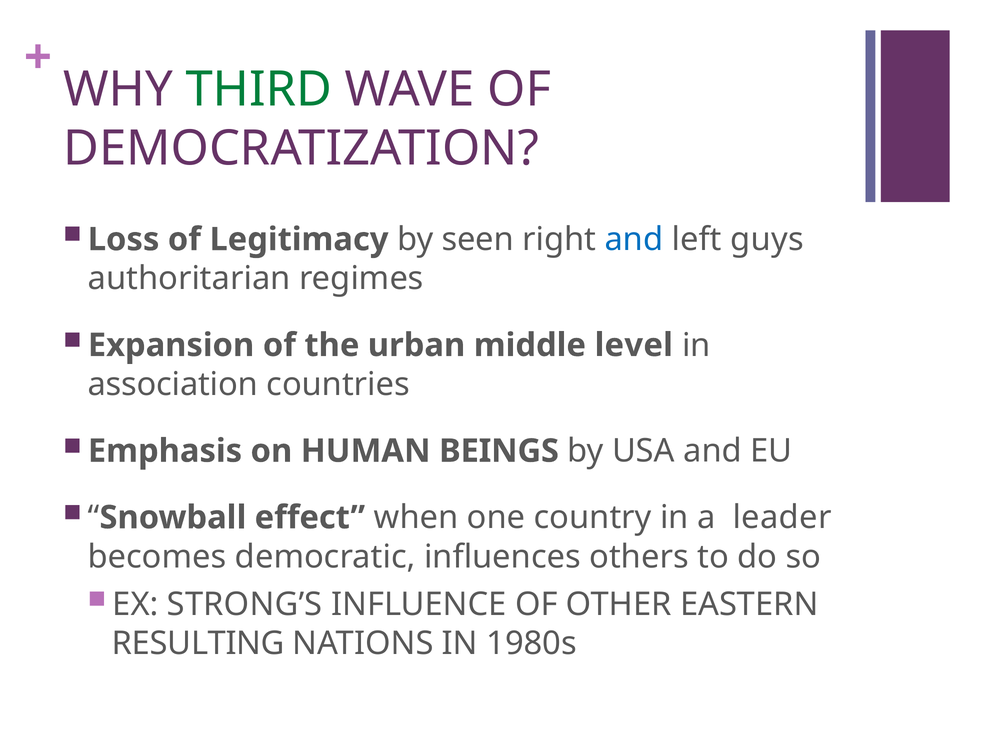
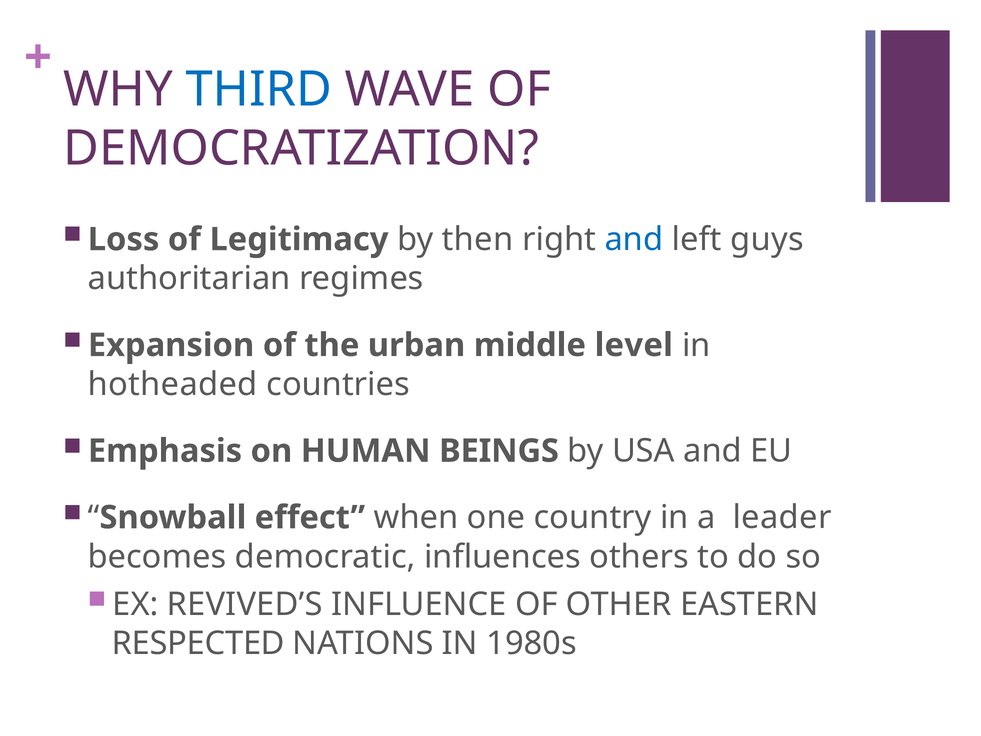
THIRD colour: green -> blue
seen: seen -> then
association: association -> hotheaded
STRONG’S: STRONG’S -> REVIVED’S
RESULTING: RESULTING -> RESPECTED
